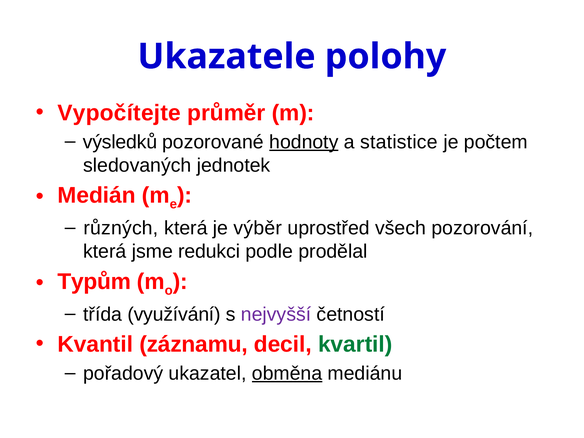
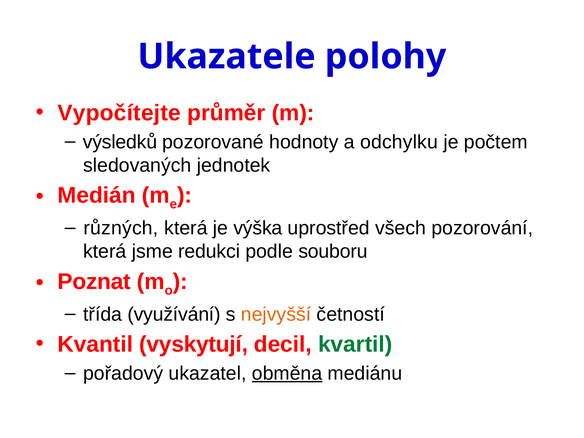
hodnoty underline: present -> none
statistice: statistice -> odchylku
výběr: výběr -> výška
prodělal: prodělal -> souboru
Typům: Typům -> Poznat
nejvyšší colour: purple -> orange
záznamu: záznamu -> vyskytují
